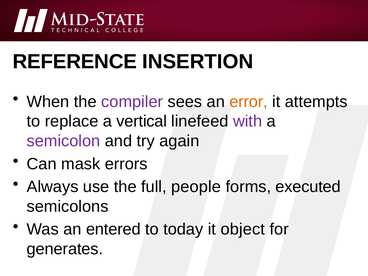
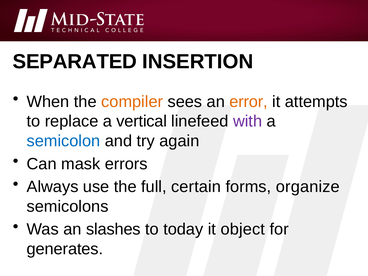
REFERENCE: REFERENCE -> SEPARATED
compiler colour: purple -> orange
semicolon colour: purple -> blue
people: people -> certain
executed: executed -> organize
entered: entered -> slashes
